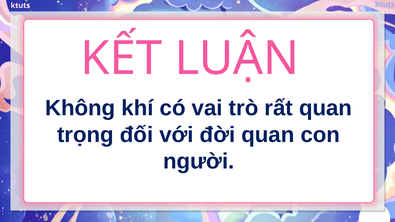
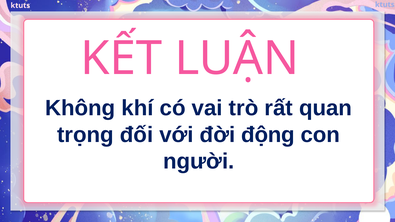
đời quan: quan -> động
